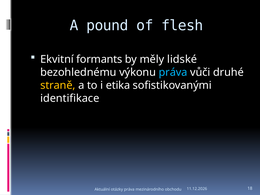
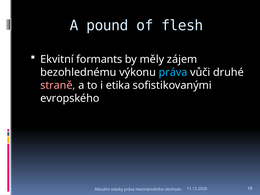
lidské: lidské -> zájem
straně colour: yellow -> pink
identifikace: identifikace -> evropského
